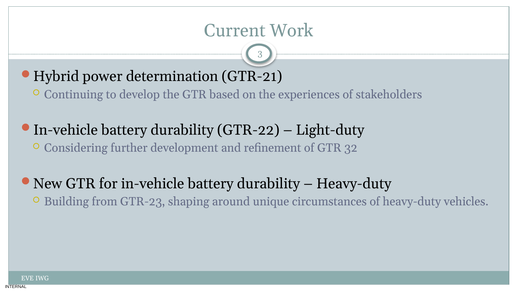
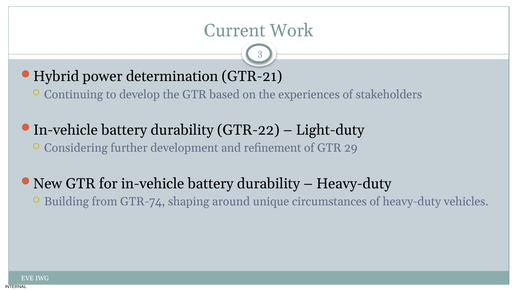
32: 32 -> 29
GTR-23: GTR-23 -> GTR-74
